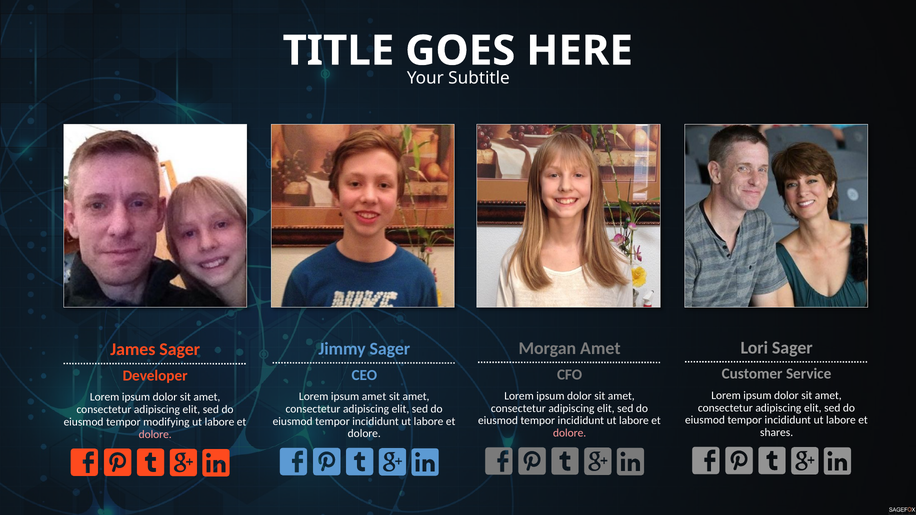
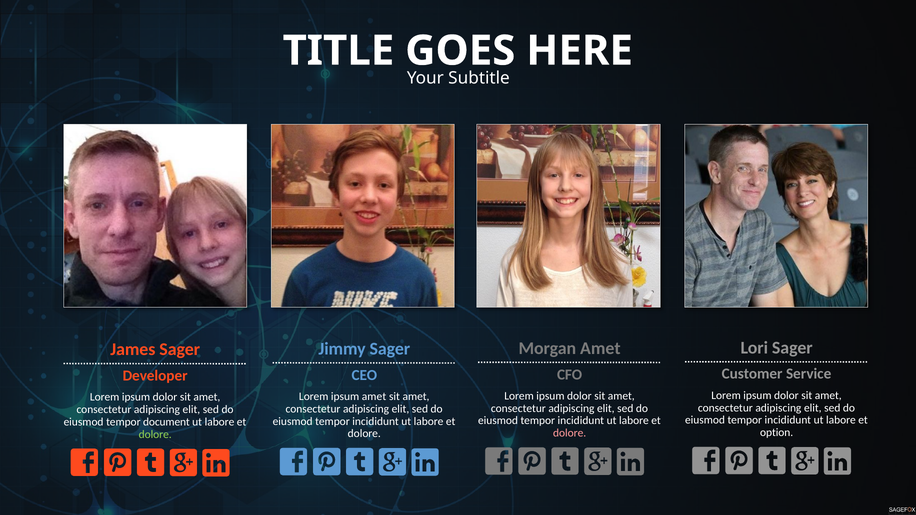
modifying: modifying -> document
shares: shares -> option
dolore at (155, 434) colour: pink -> light green
